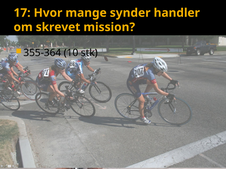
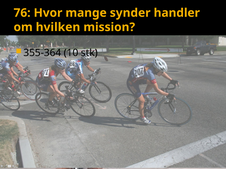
17: 17 -> 76
skrevet: skrevet -> hvilken
